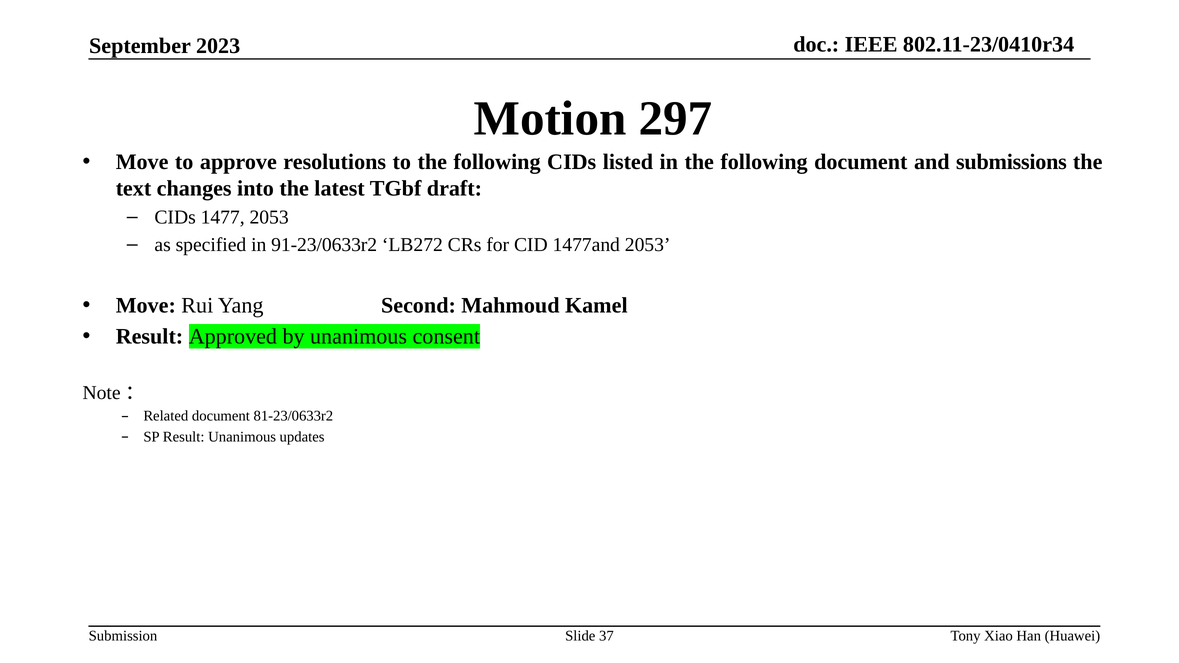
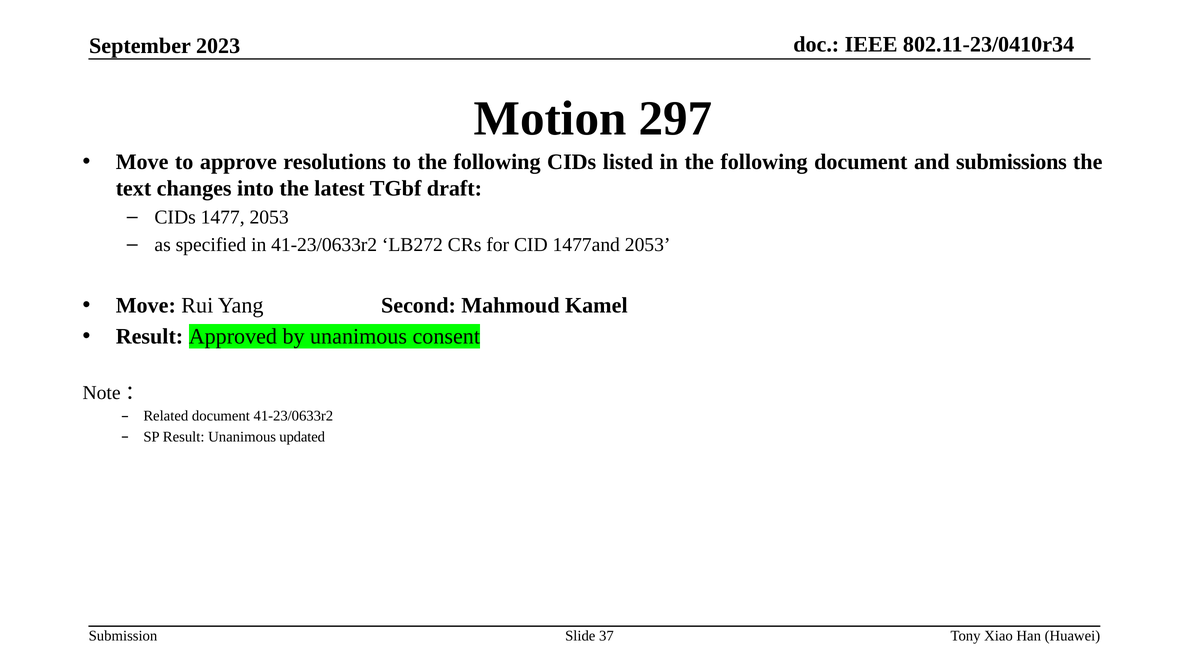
in 91-23/0633r2: 91-23/0633r2 -> 41-23/0633r2
document 81-23/0633r2: 81-23/0633r2 -> 41-23/0633r2
updates: updates -> updated
